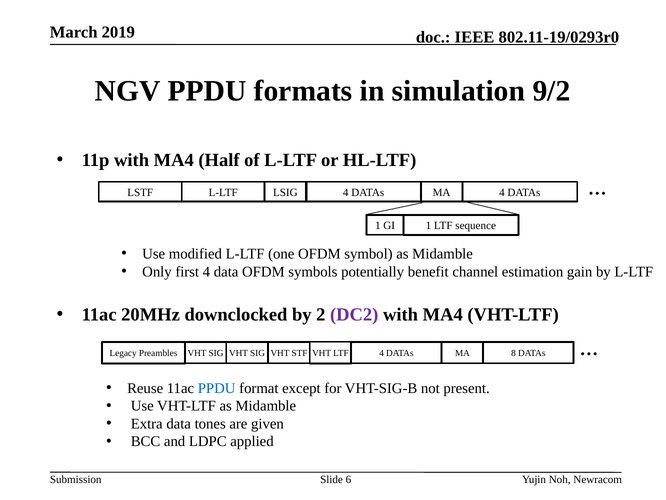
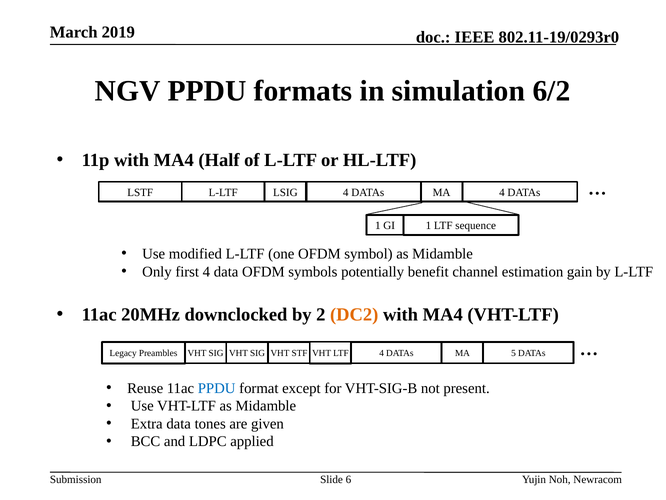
9/2: 9/2 -> 6/2
DC2 colour: purple -> orange
8: 8 -> 5
